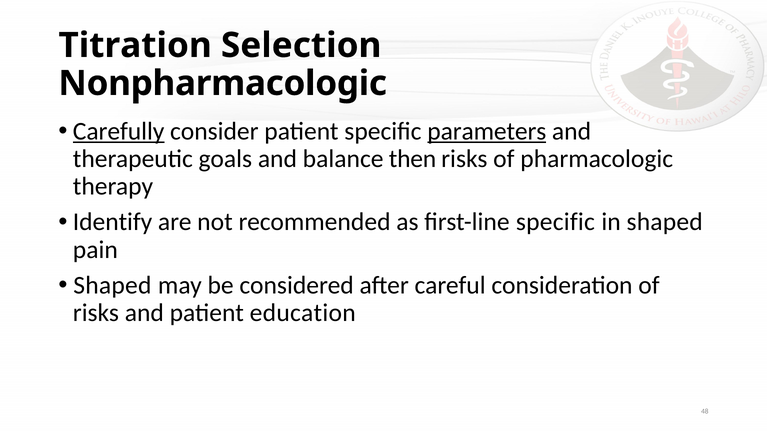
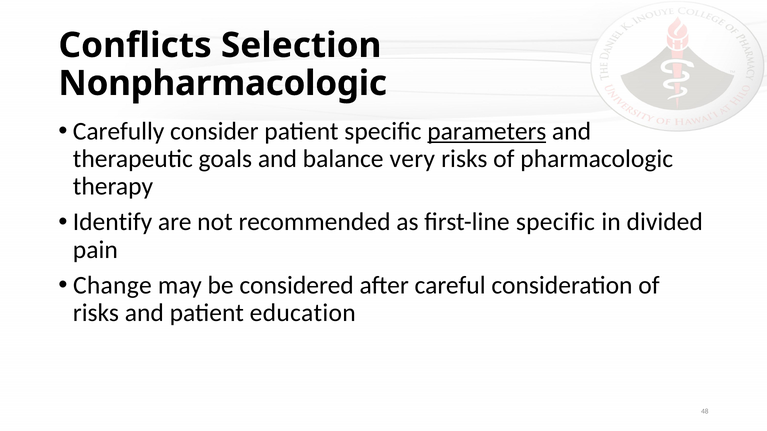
Titration: Titration -> Conflicts
Carefully underline: present -> none
then: then -> very
in shaped: shaped -> divided
Shaped at (112, 286): Shaped -> Change
